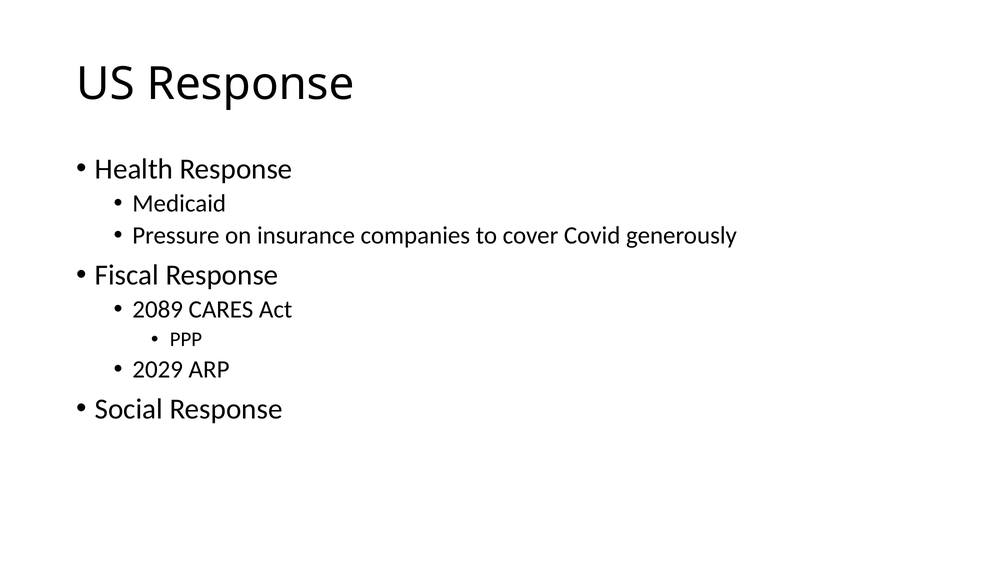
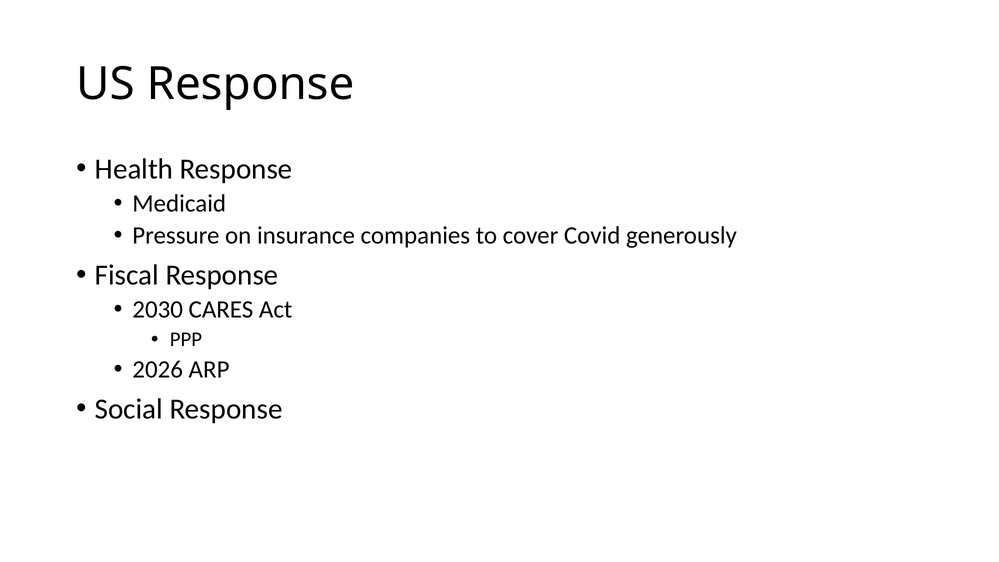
2089: 2089 -> 2030
2029: 2029 -> 2026
